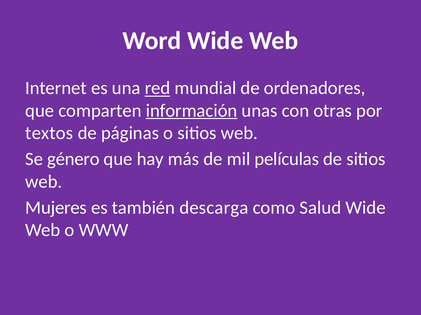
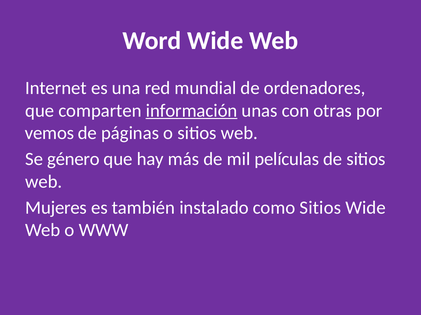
red underline: present -> none
textos: textos -> vemos
descarga: descarga -> instalado
como Salud: Salud -> Sitios
